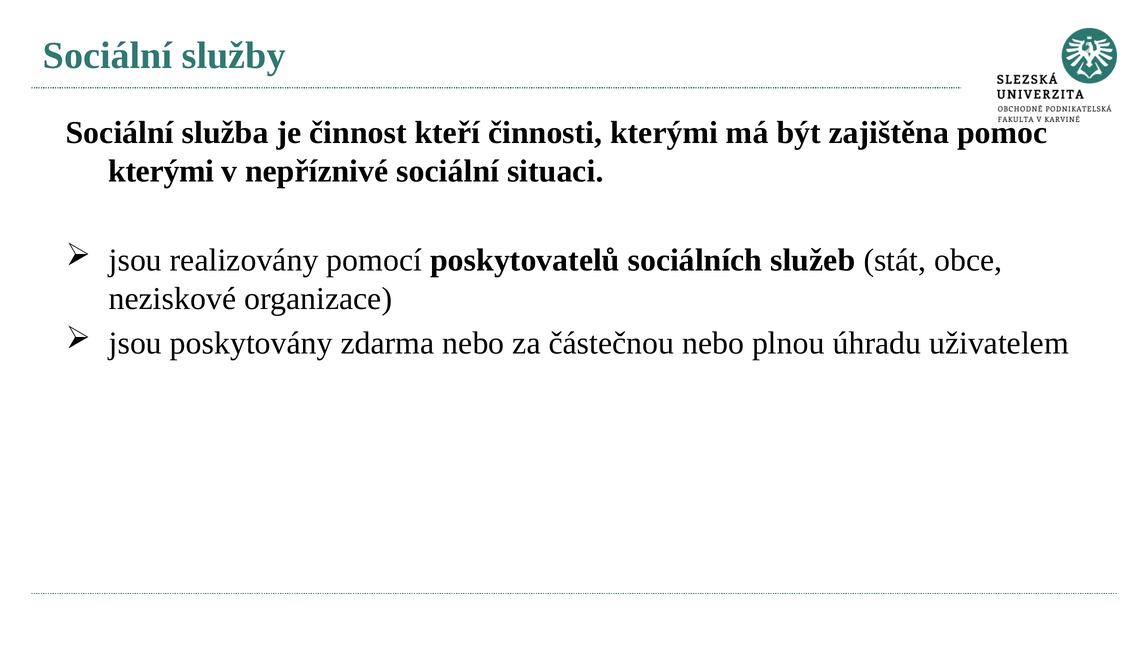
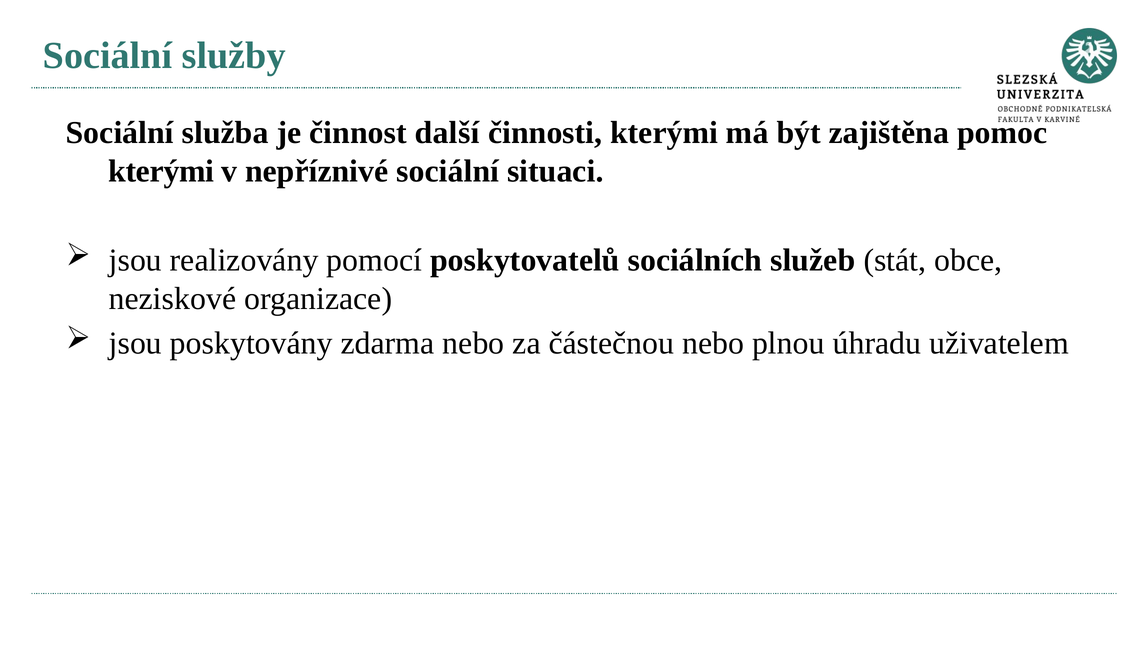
kteří: kteří -> další
